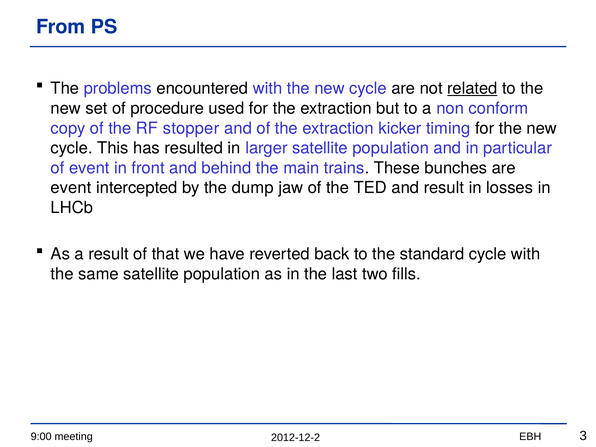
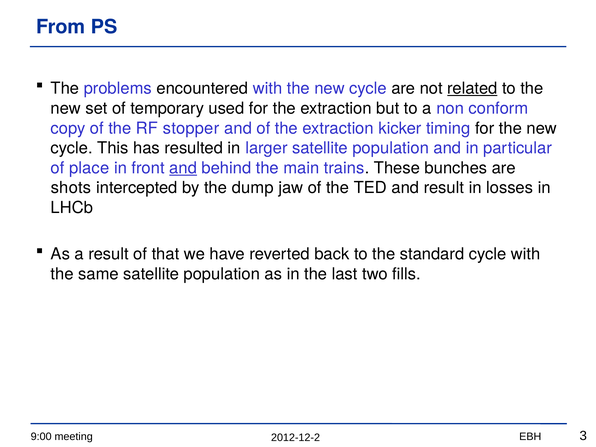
procedure: procedure -> temporary
of event: event -> place
and at (183, 168) underline: none -> present
event at (71, 188): event -> shots
